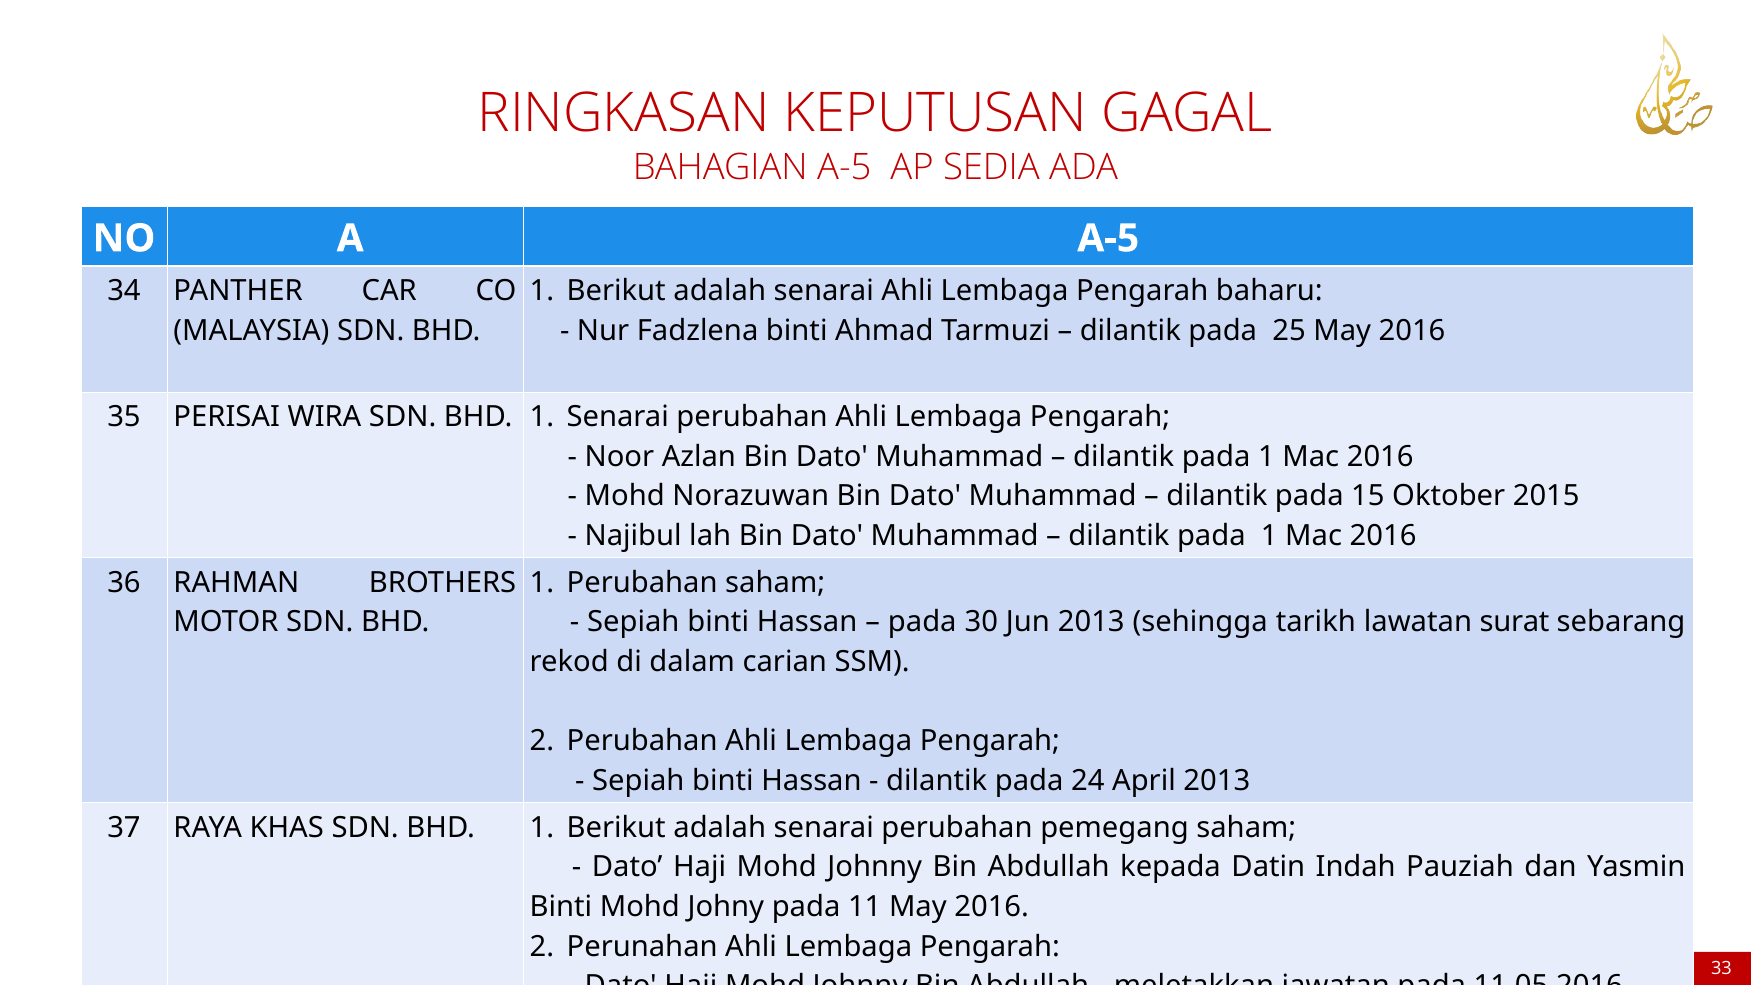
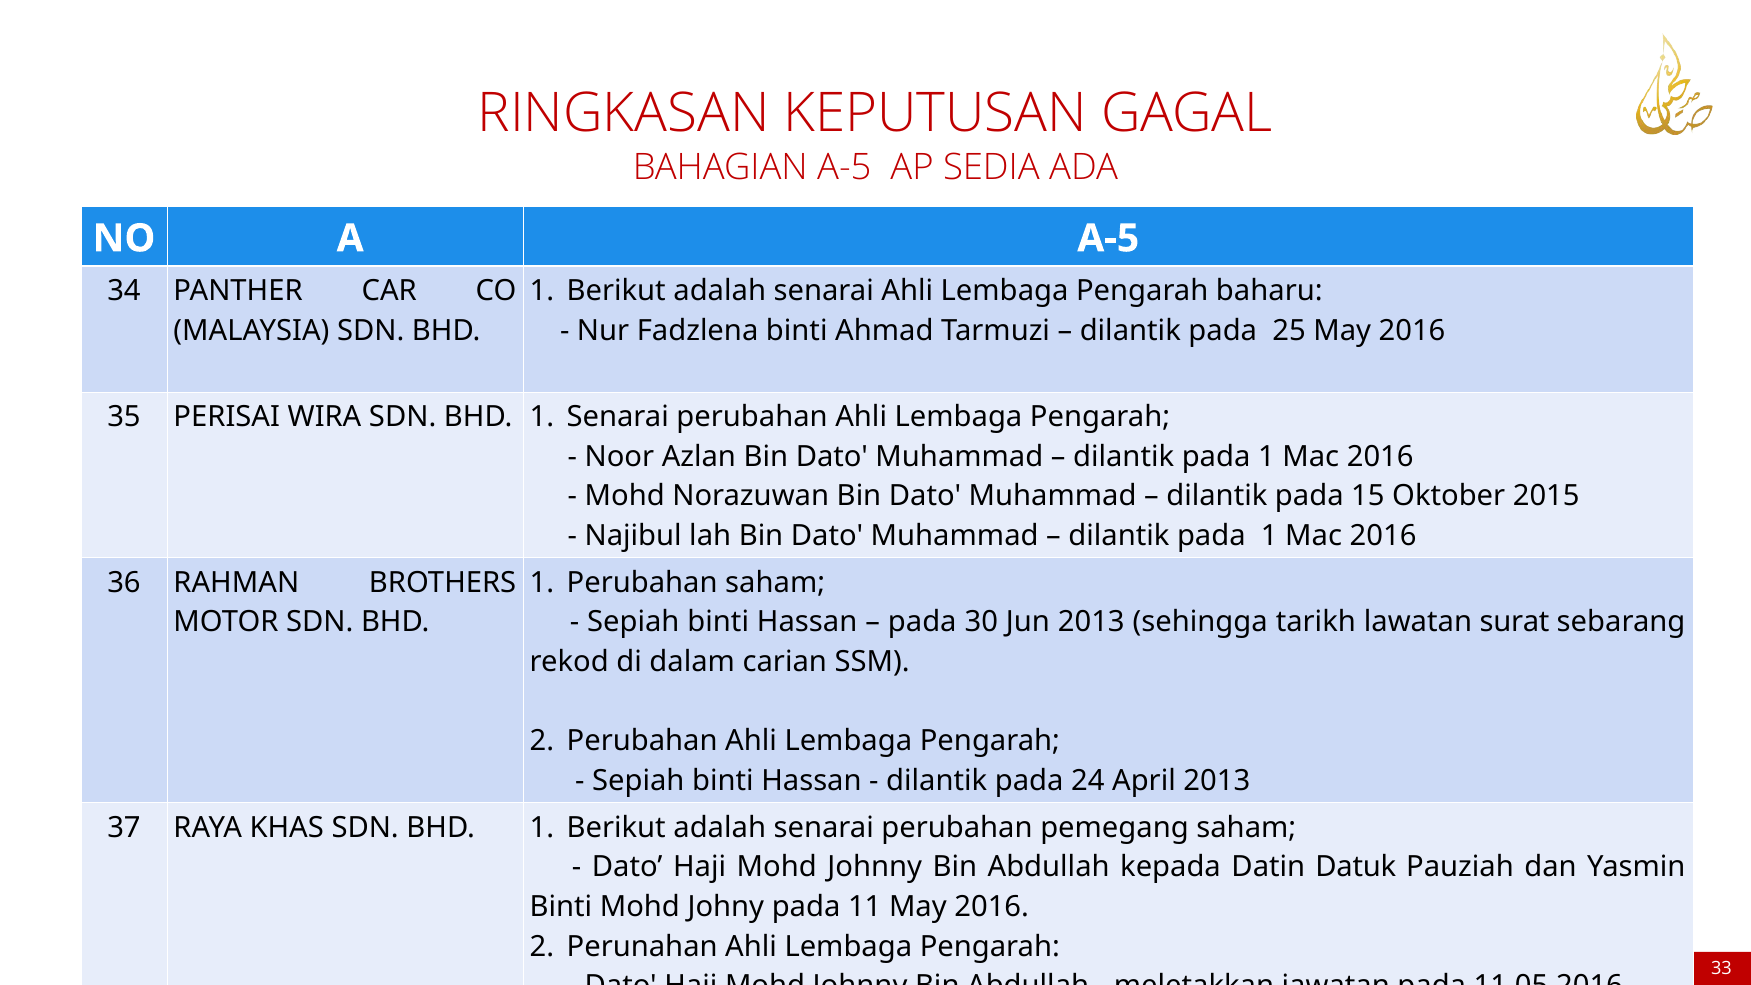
Indah: Indah -> Datuk
